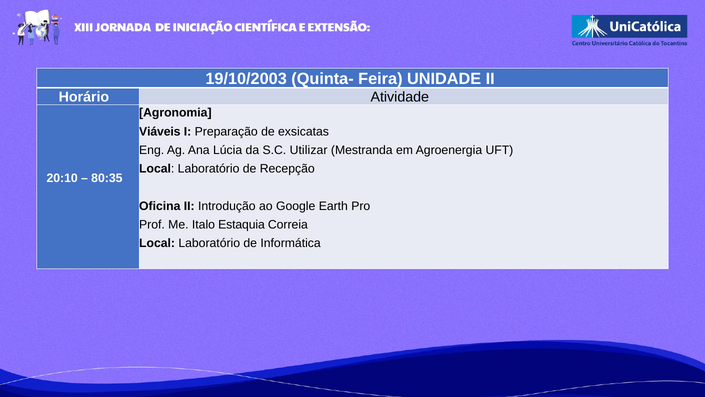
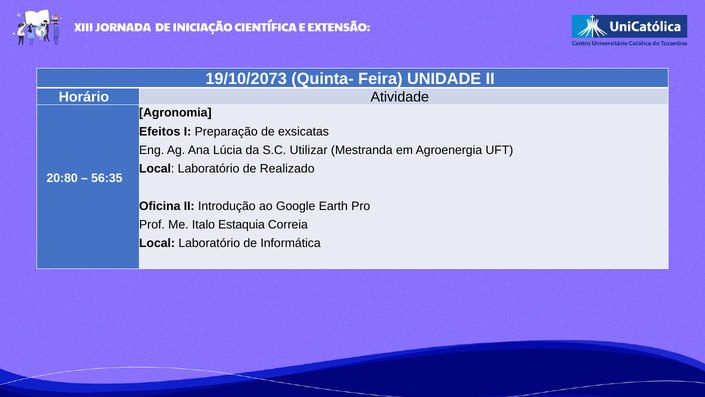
19/10/2003: 19/10/2003 -> 19/10/2073
Viáveis: Viáveis -> Efeitos
Recepção: Recepção -> Realizado
20:10: 20:10 -> 20:80
80:35: 80:35 -> 56:35
